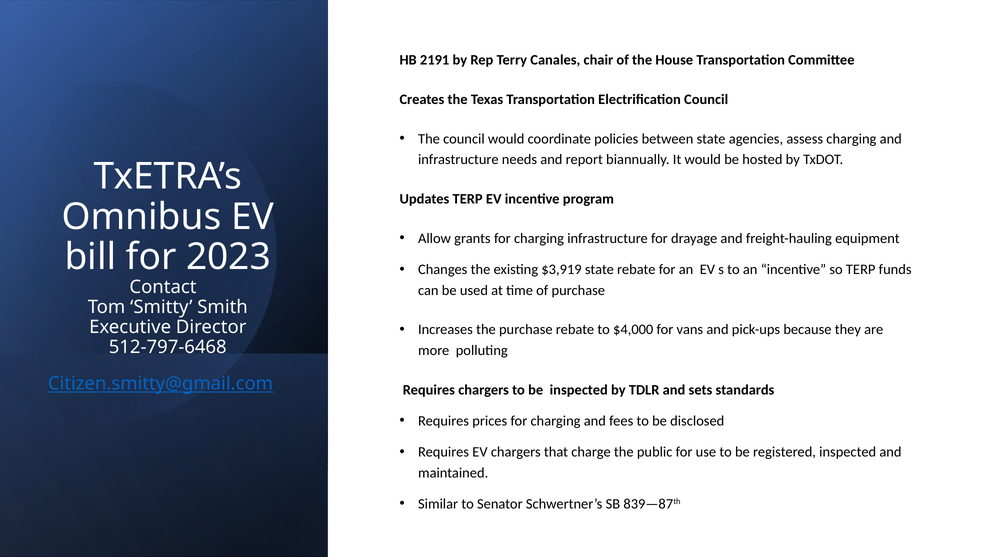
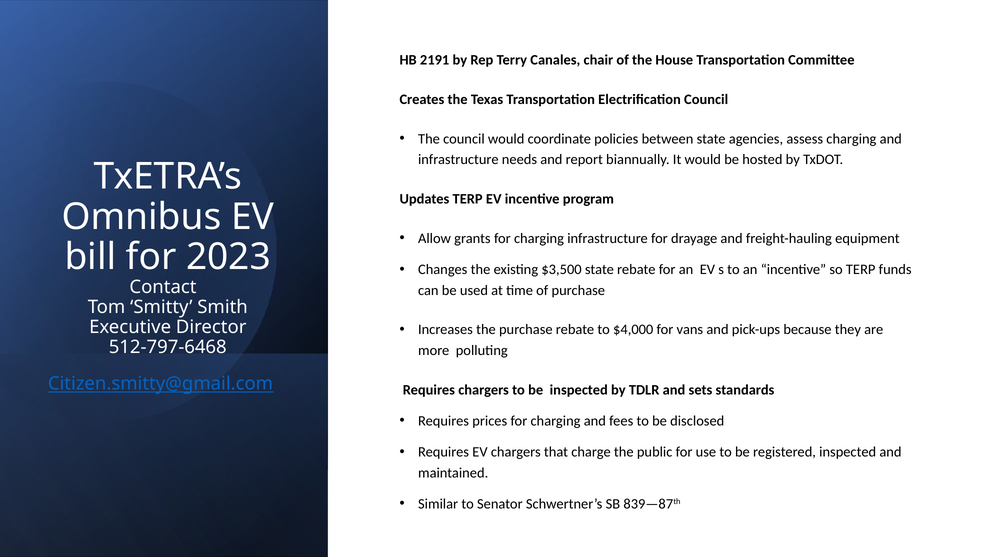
$3,919: $3,919 -> $3,500
